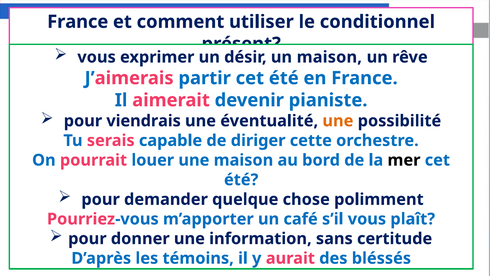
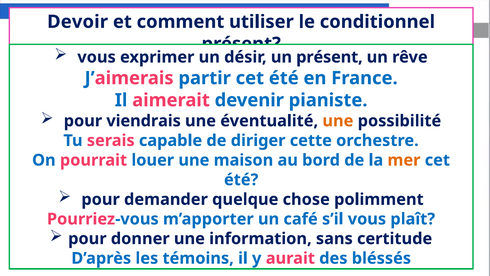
France at (78, 22): France -> Devoir
un maison: maison -> présent
mer colour: black -> orange
